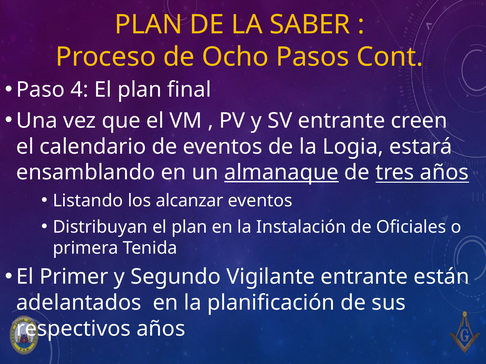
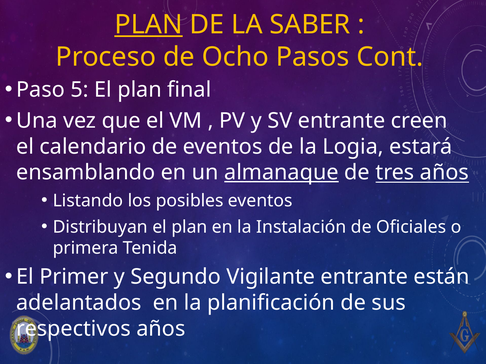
PLAN at (149, 25) underline: none -> present
4: 4 -> 5
alcanzar: alcanzar -> posibles
